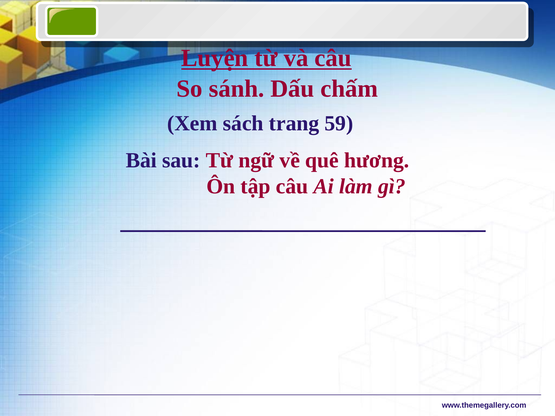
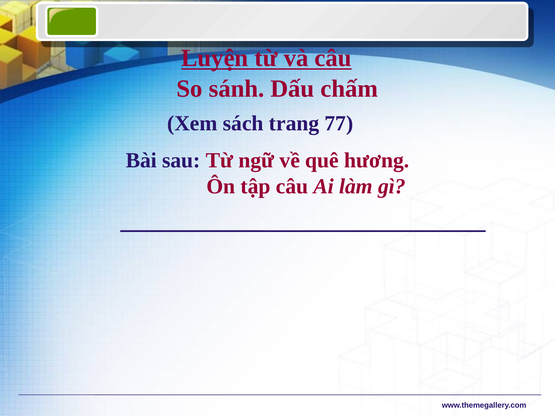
59: 59 -> 77
